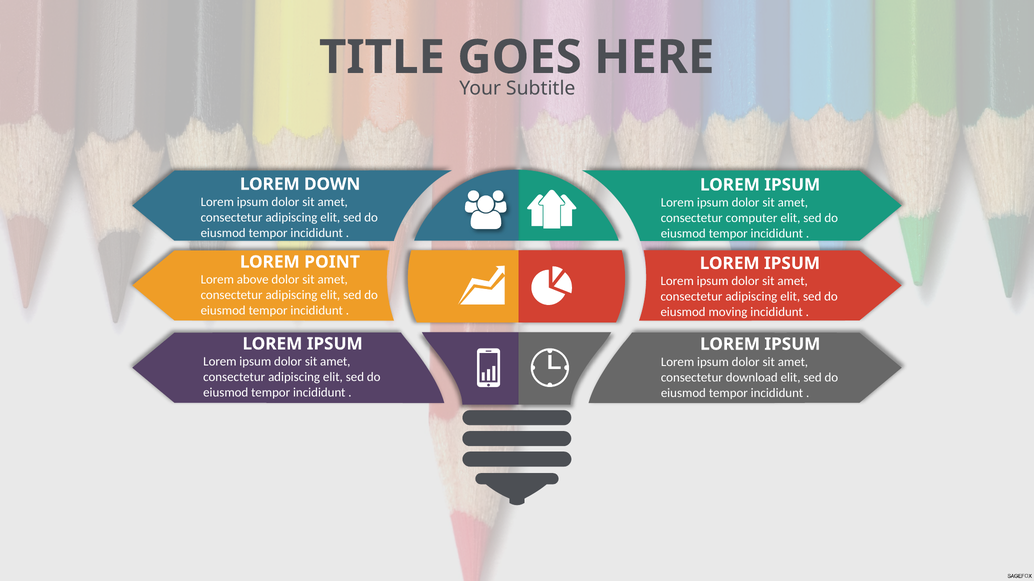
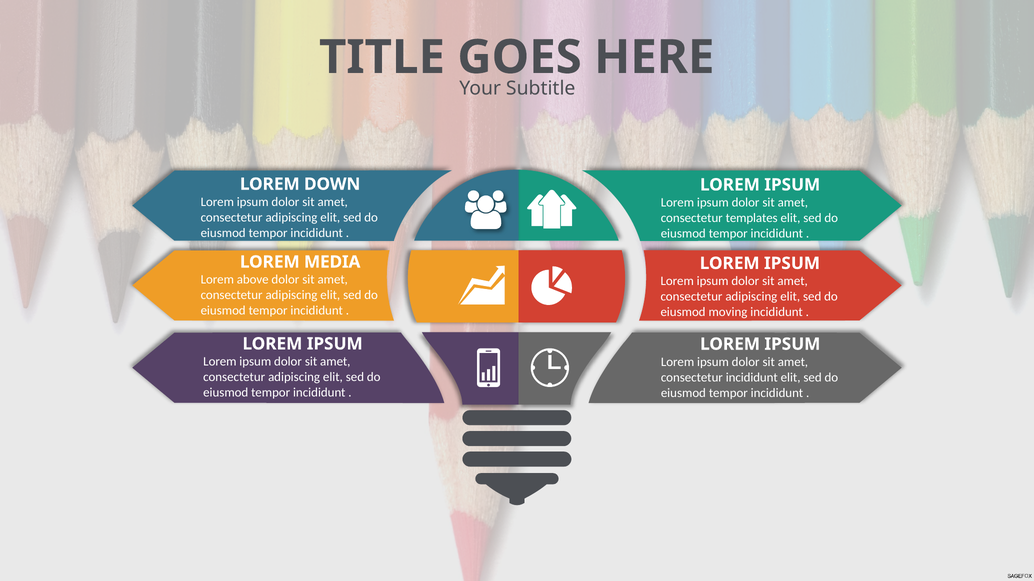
computer: computer -> templates
POINT: POINT -> MEDIA
consectetur download: download -> incididunt
